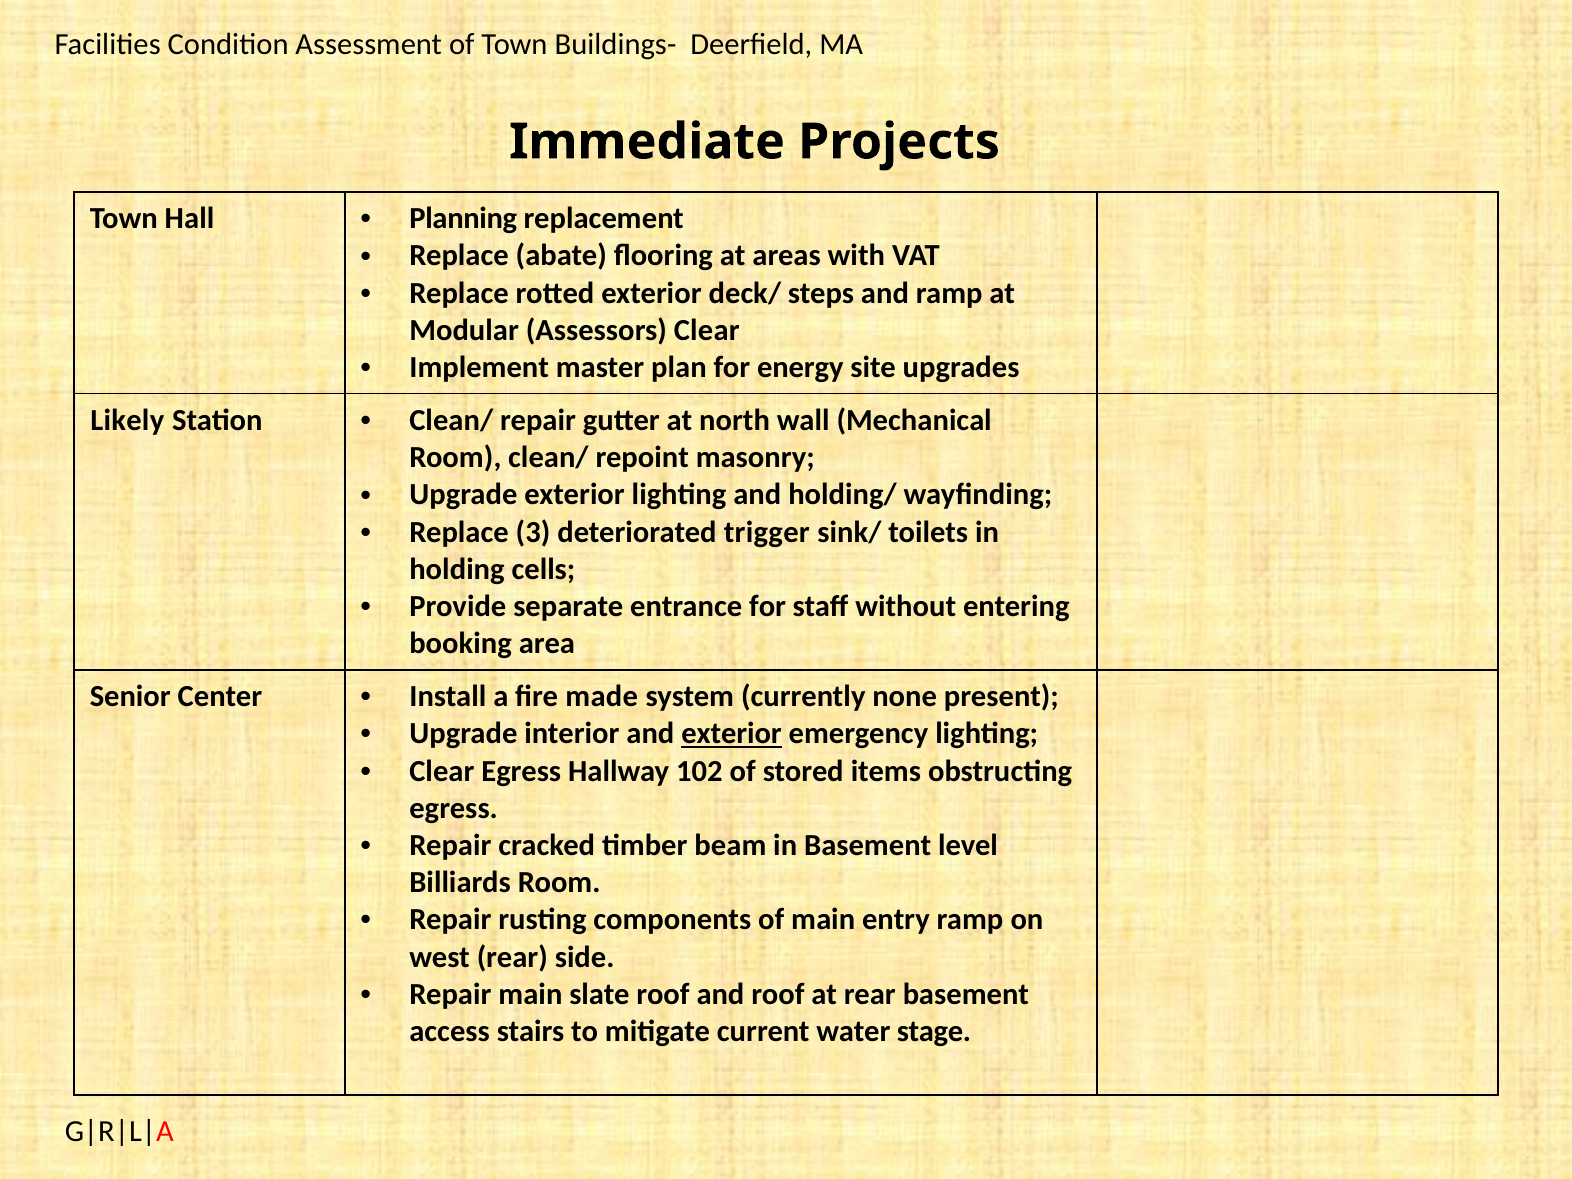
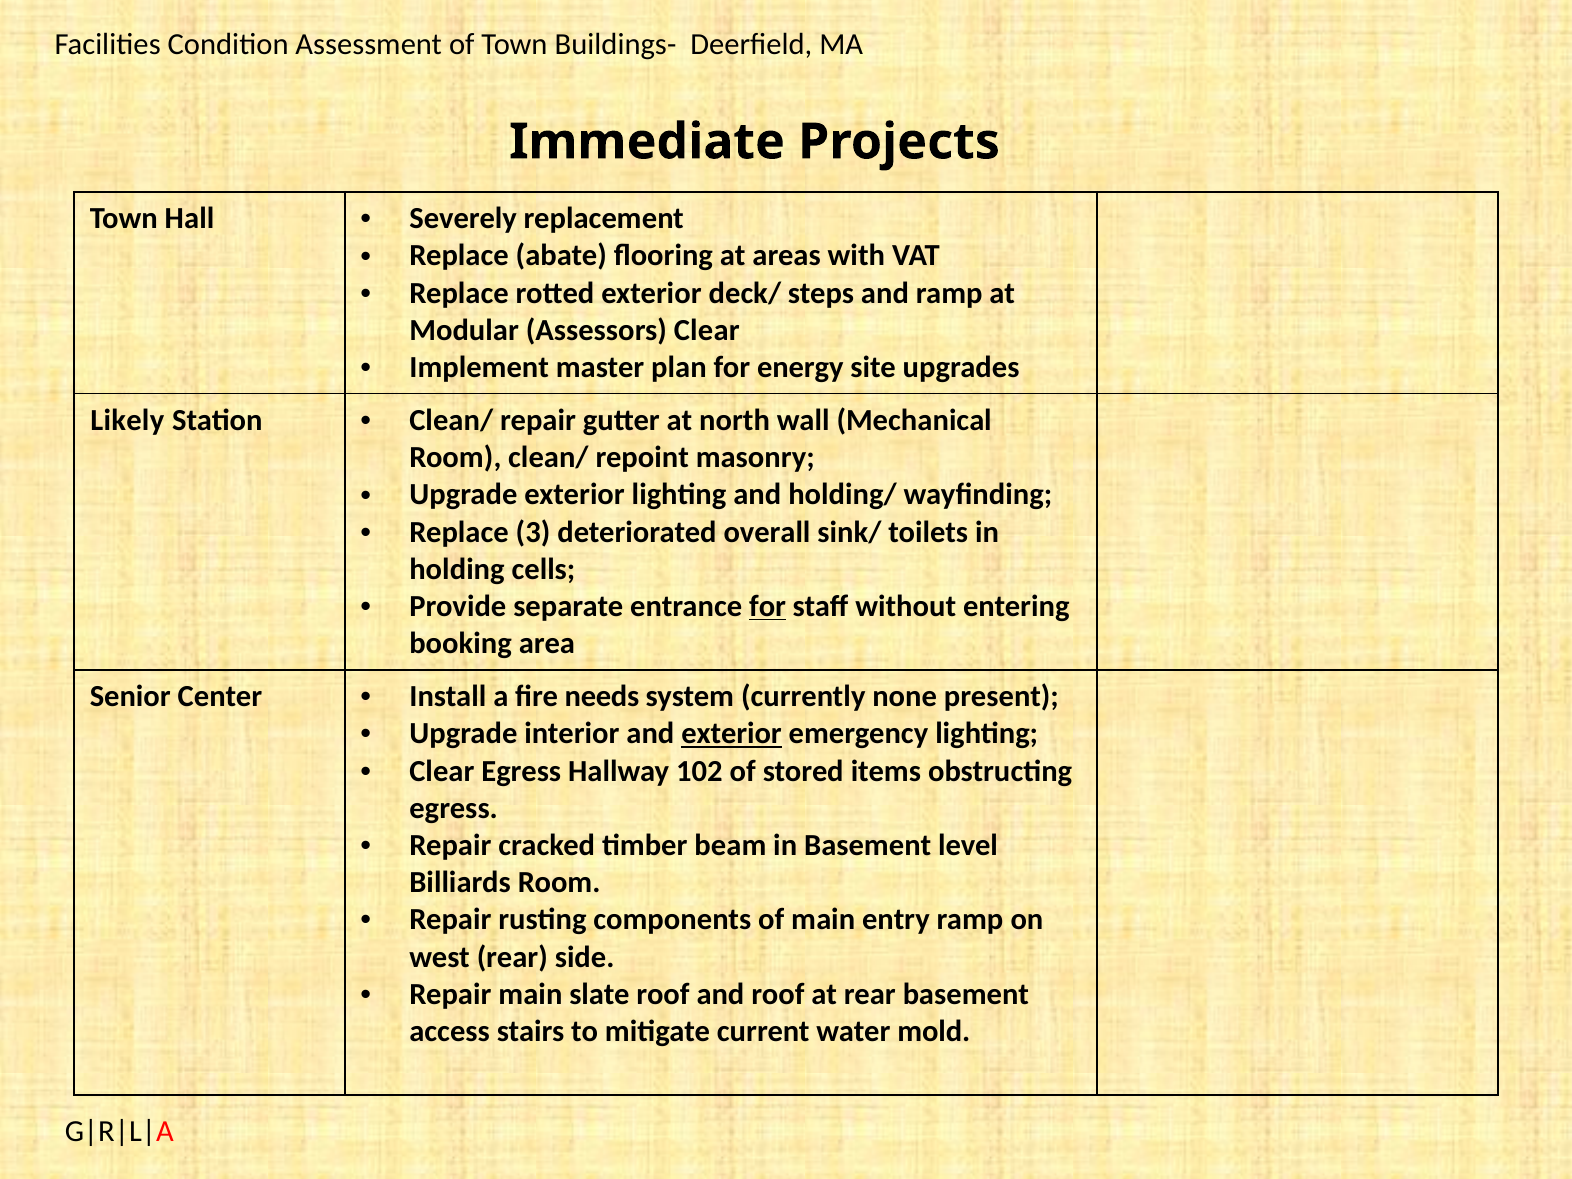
Planning: Planning -> Severely
trigger: trigger -> overall
for at (768, 606) underline: none -> present
made: made -> needs
stage: stage -> mold
